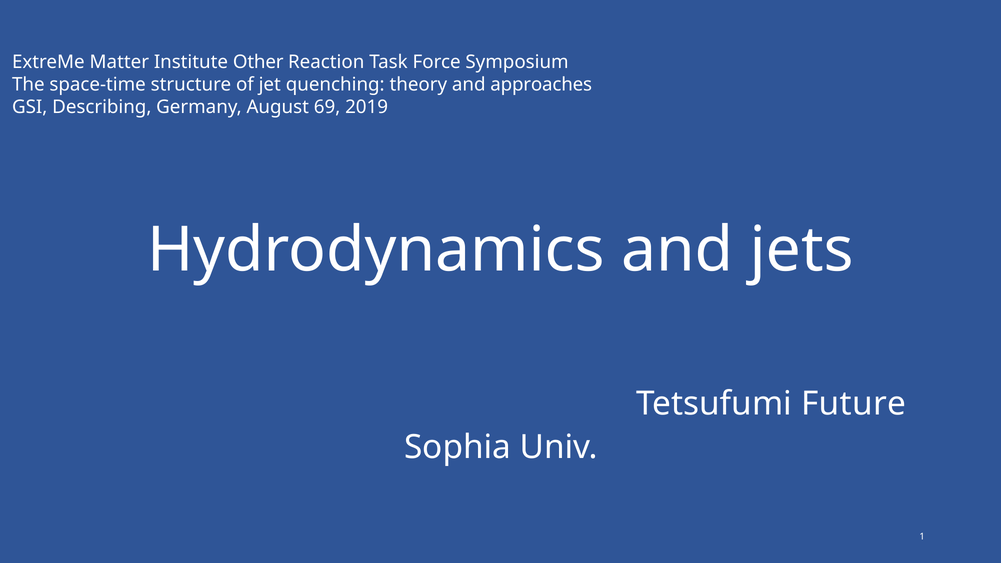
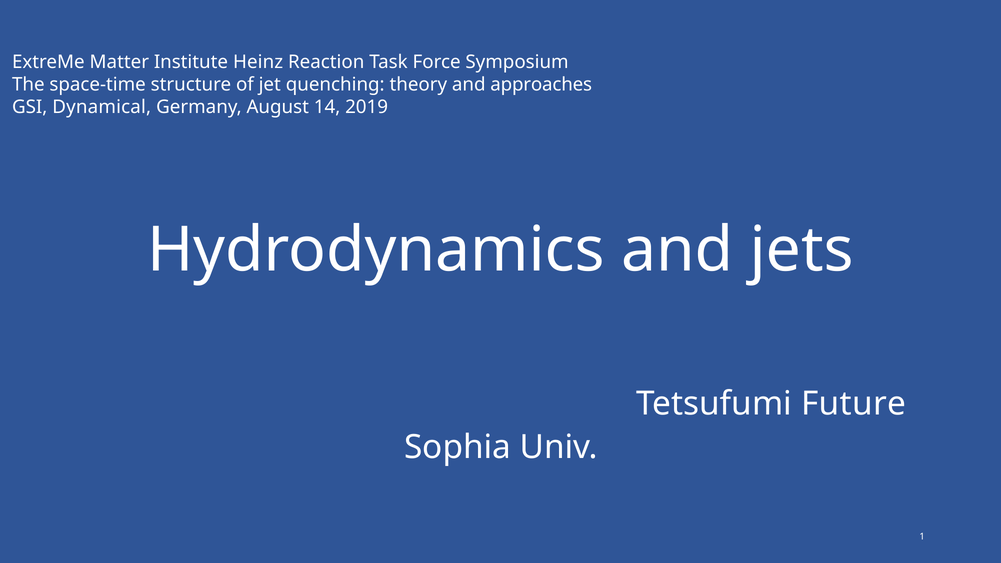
Other: Other -> Heinz
Describing: Describing -> Dynamical
69: 69 -> 14
